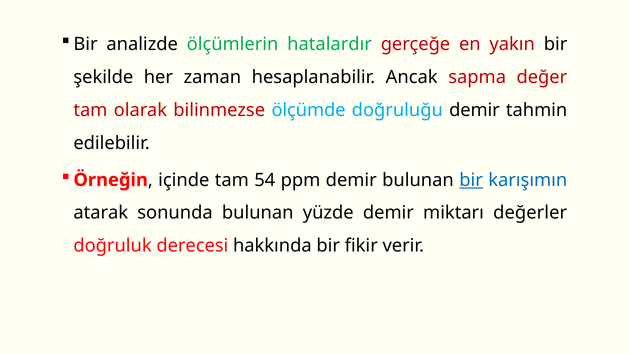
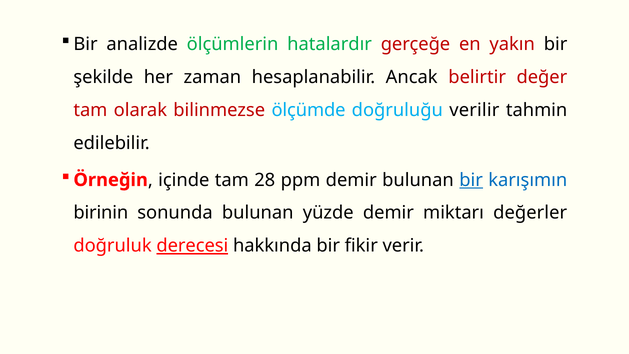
sapma: sapma -> belirtir
doğruluğu demir: demir -> verilir
54: 54 -> 28
atarak: atarak -> birinin
derecesi underline: none -> present
